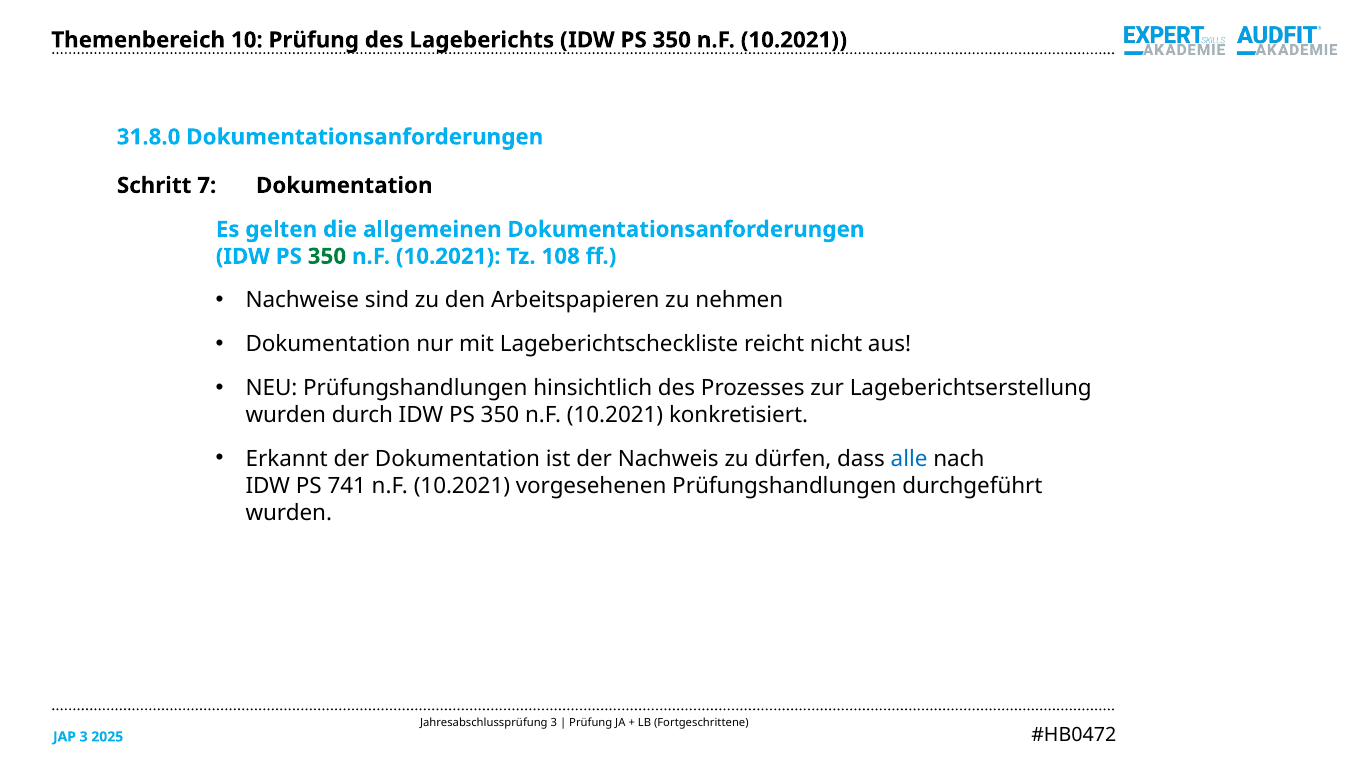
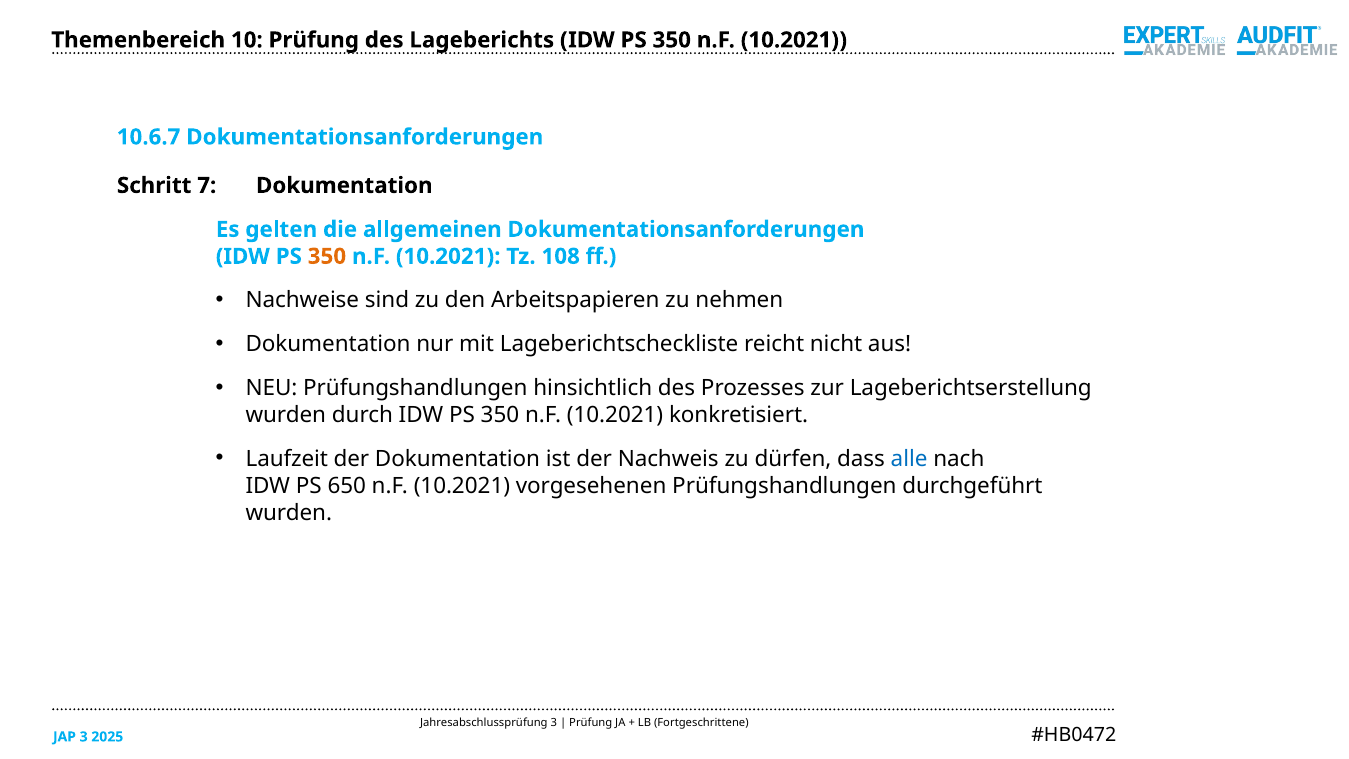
31.8.0: 31.8.0 -> 10.6.7
350 at (327, 256) colour: green -> orange
Erkannt: Erkannt -> Laufzeit
741: 741 -> 650
